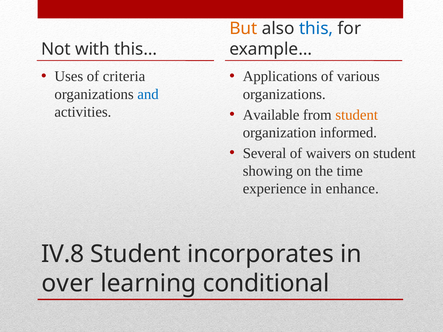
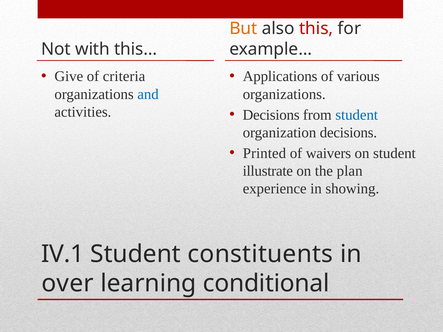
this colour: blue -> red
Uses: Uses -> Give
Available at (271, 115): Available -> Decisions
student at (357, 115) colour: orange -> blue
organization informed: informed -> decisions
Several: Several -> Printed
showing: showing -> illustrate
time: time -> plan
enhance: enhance -> showing
IV.8: IV.8 -> IV.1
incorporates: incorporates -> constituents
